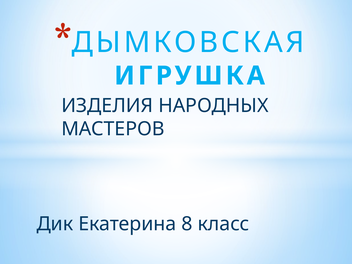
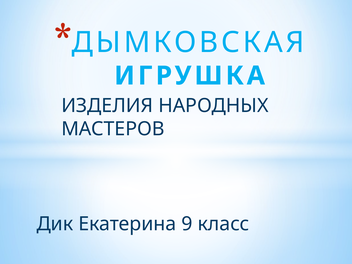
8: 8 -> 9
